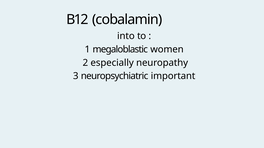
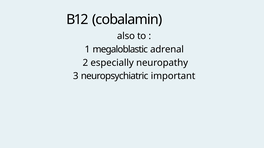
into: into -> also
women: women -> adrenal
